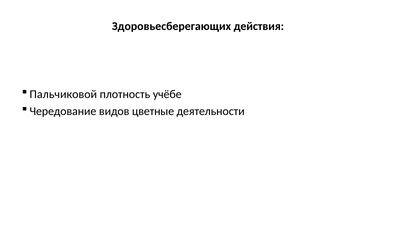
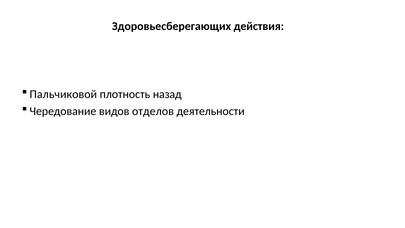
учёбе: учёбе -> назад
цветные: цветные -> отделов
